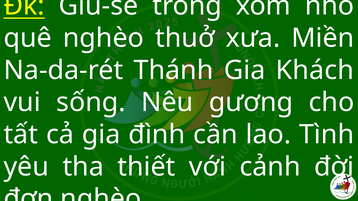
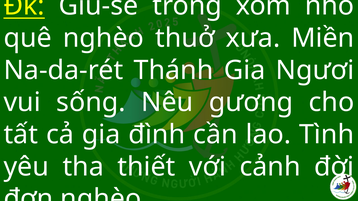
Khách: Khách -> Ngươi
